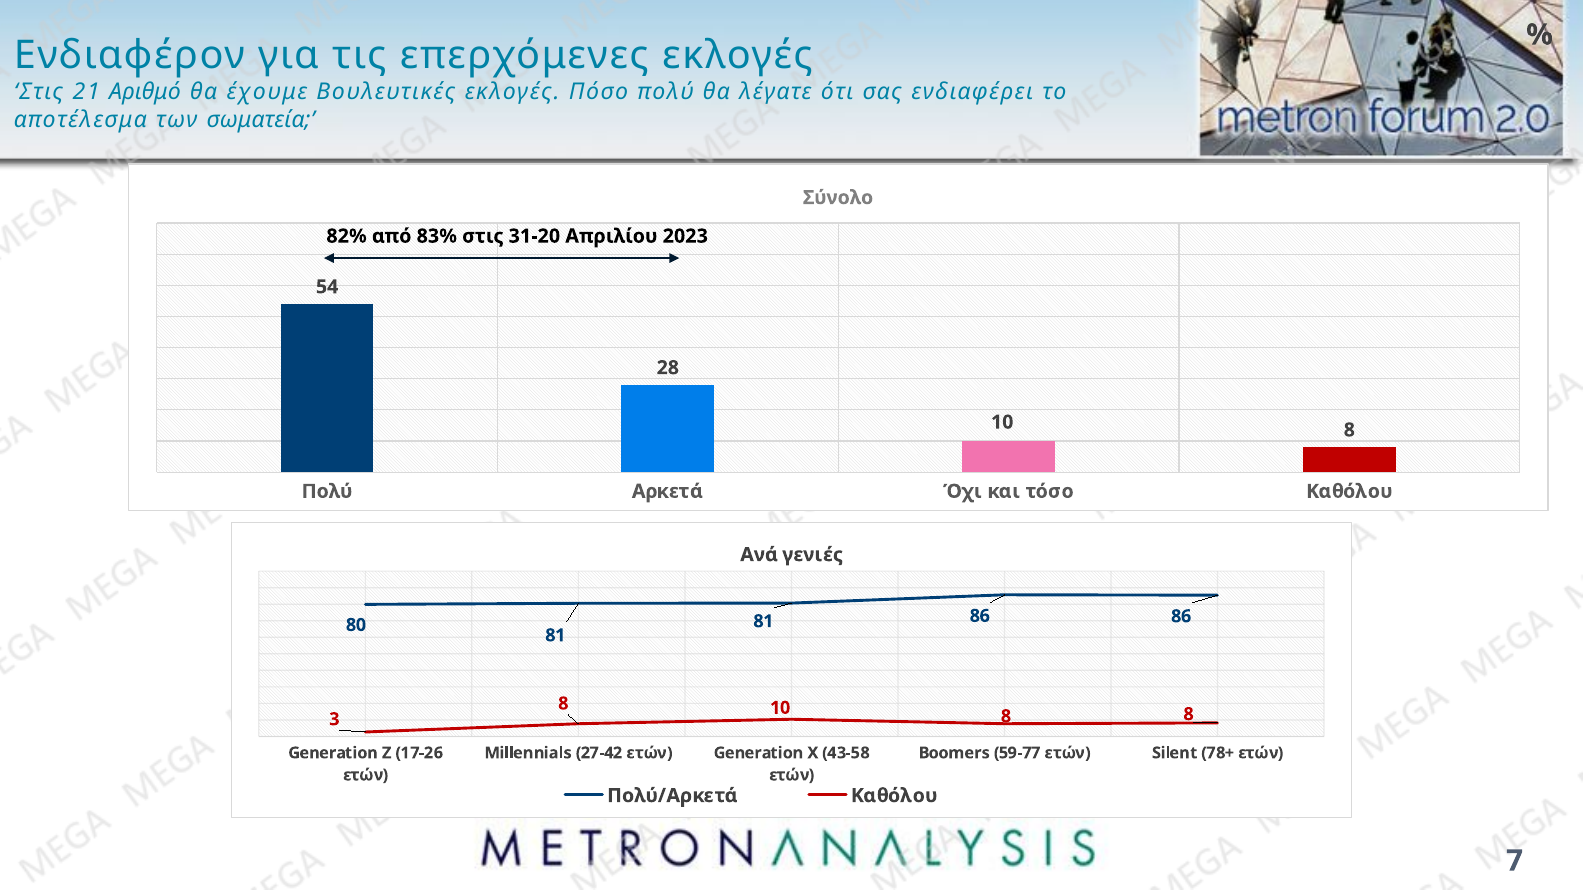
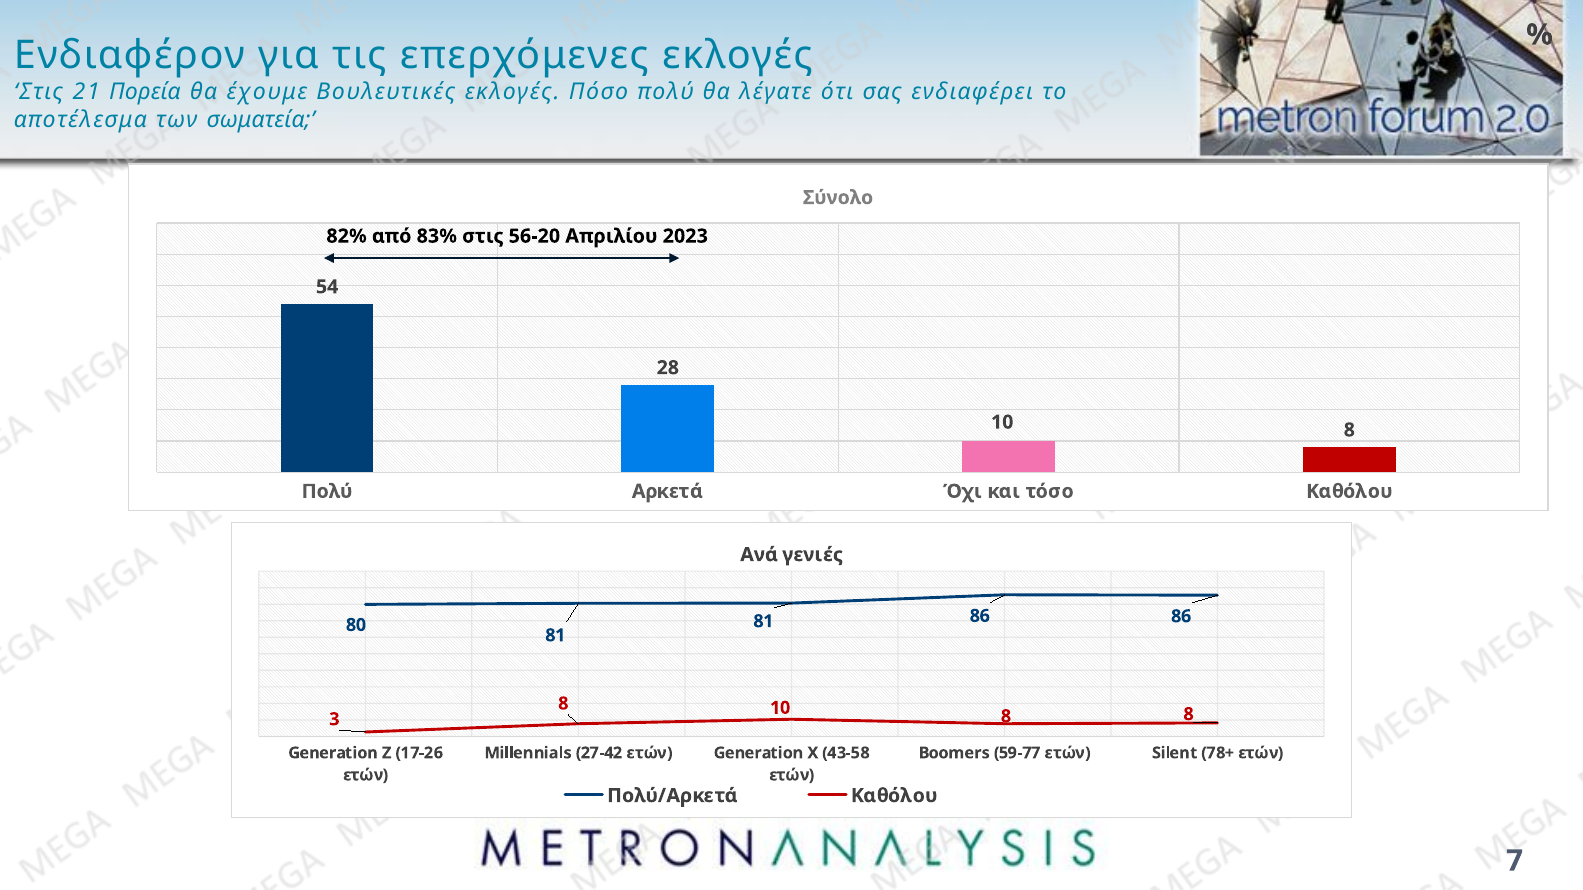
Αριθμό: Αριθμό -> Πορεία
31-20: 31-20 -> 56-20
